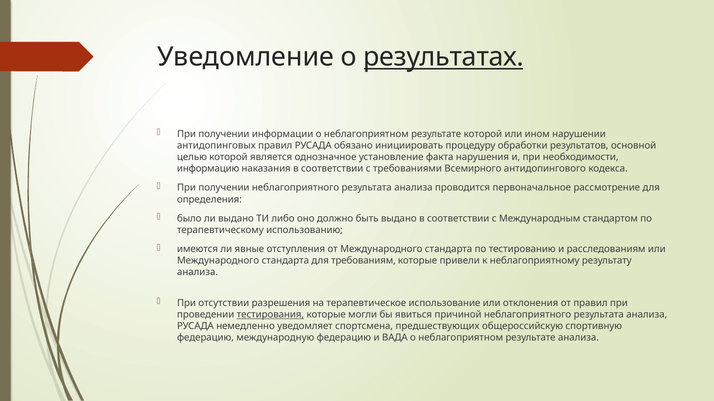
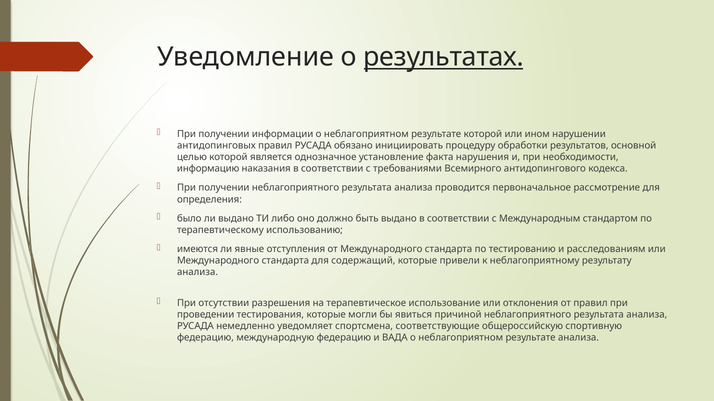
требованиям: требованиям -> содержащий
тестирования underline: present -> none
предшествующих: предшествующих -> соответствующие
